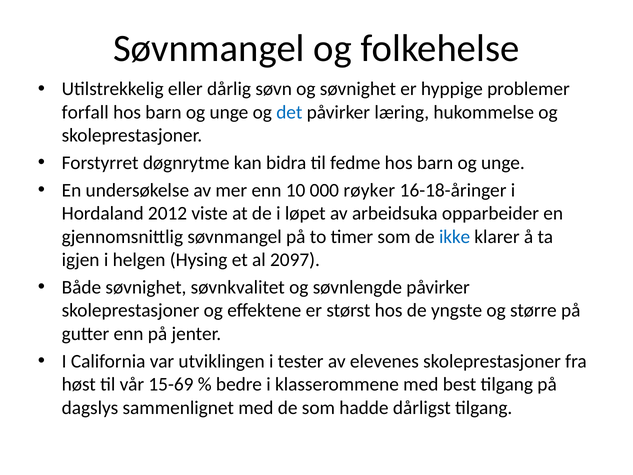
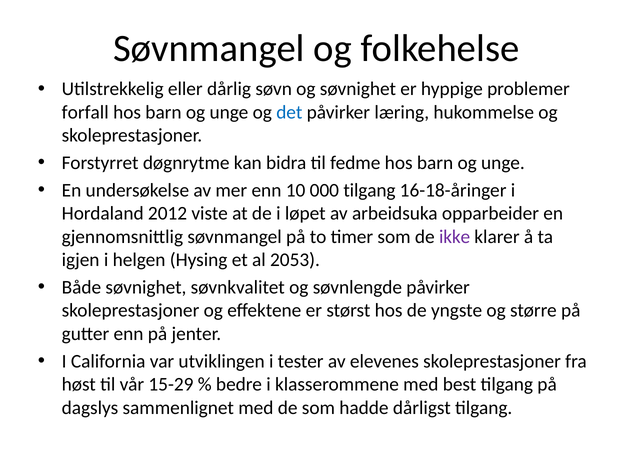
000 røyker: røyker -> tilgang
ikke colour: blue -> purple
2097: 2097 -> 2053
15-69: 15-69 -> 15-29
